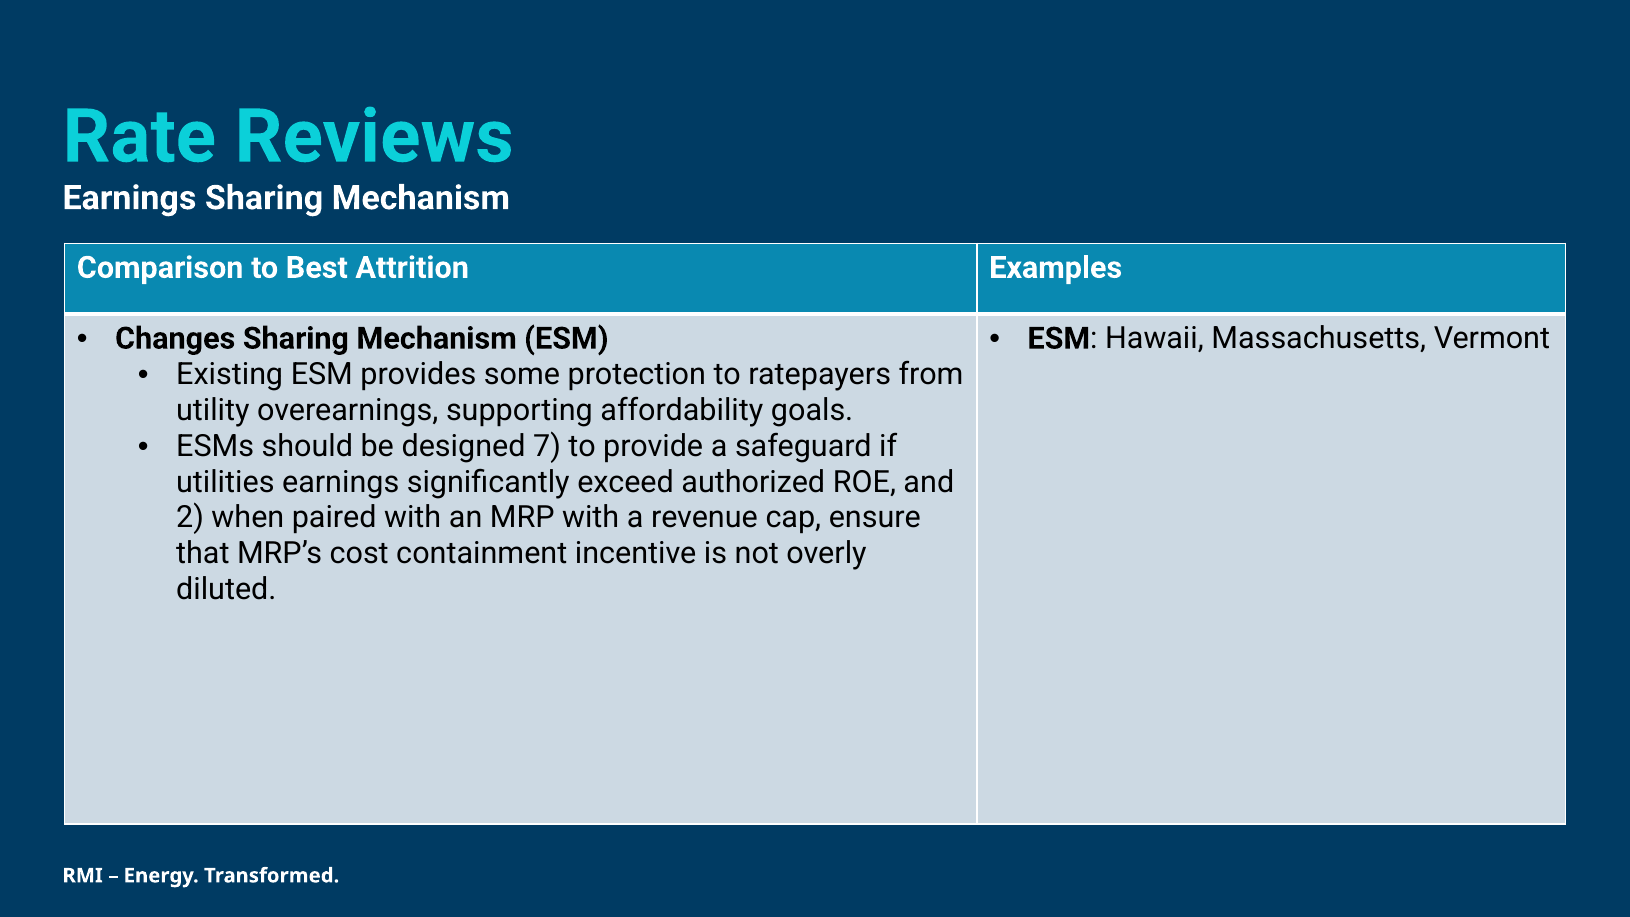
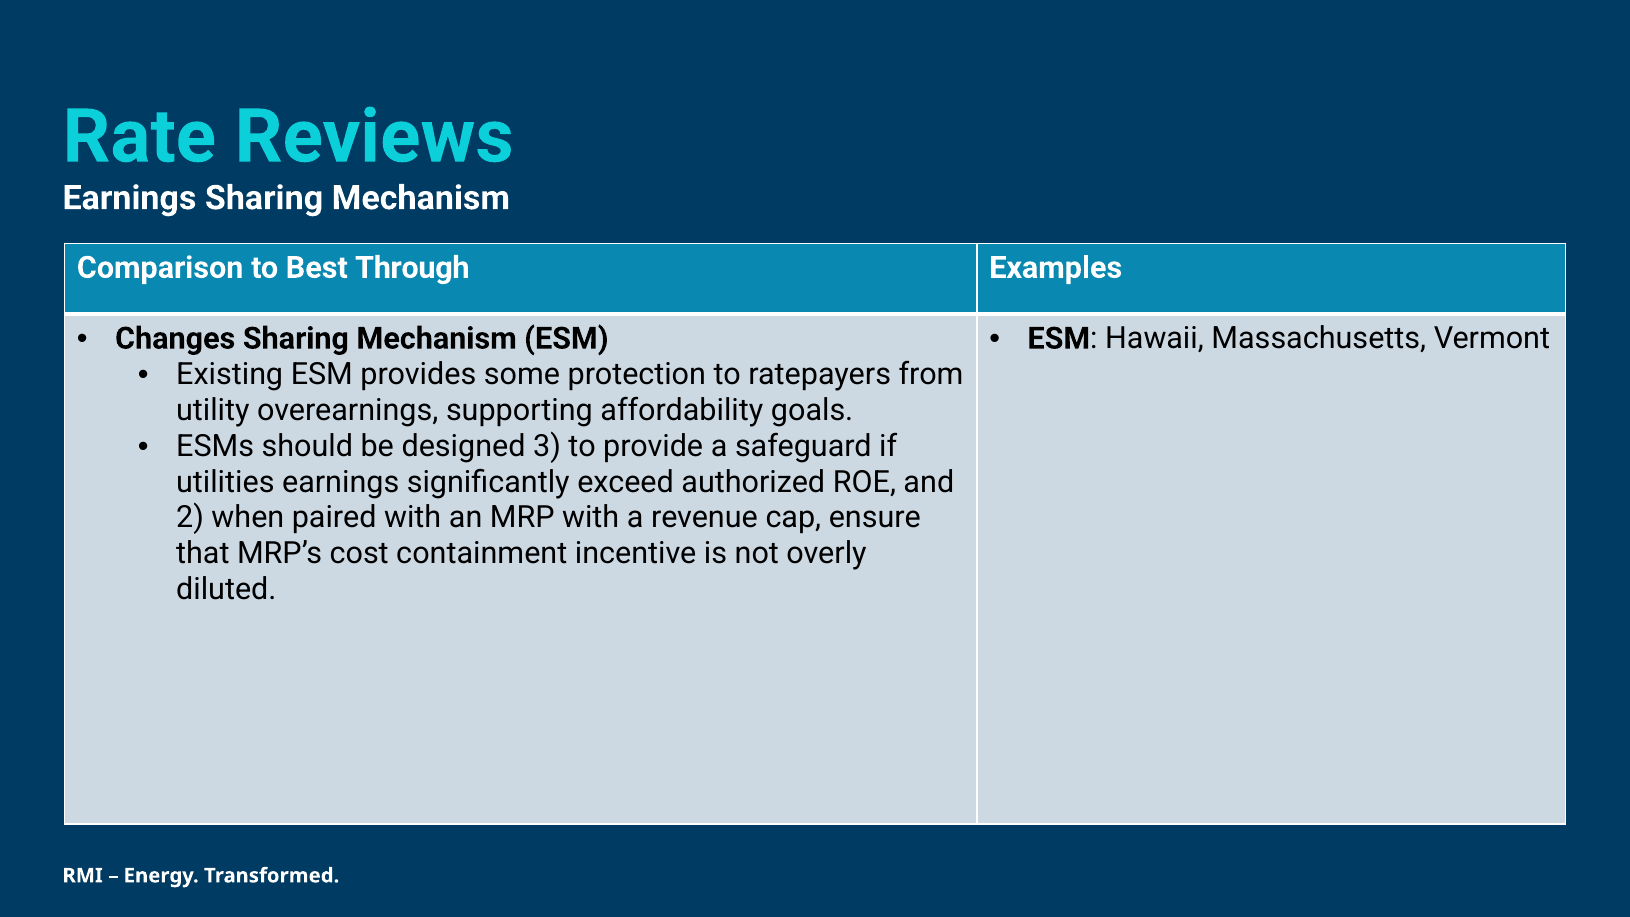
Attrition: Attrition -> Through
7: 7 -> 3
